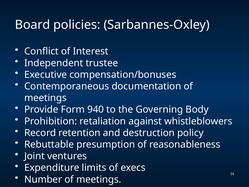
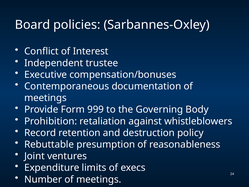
940: 940 -> 999
